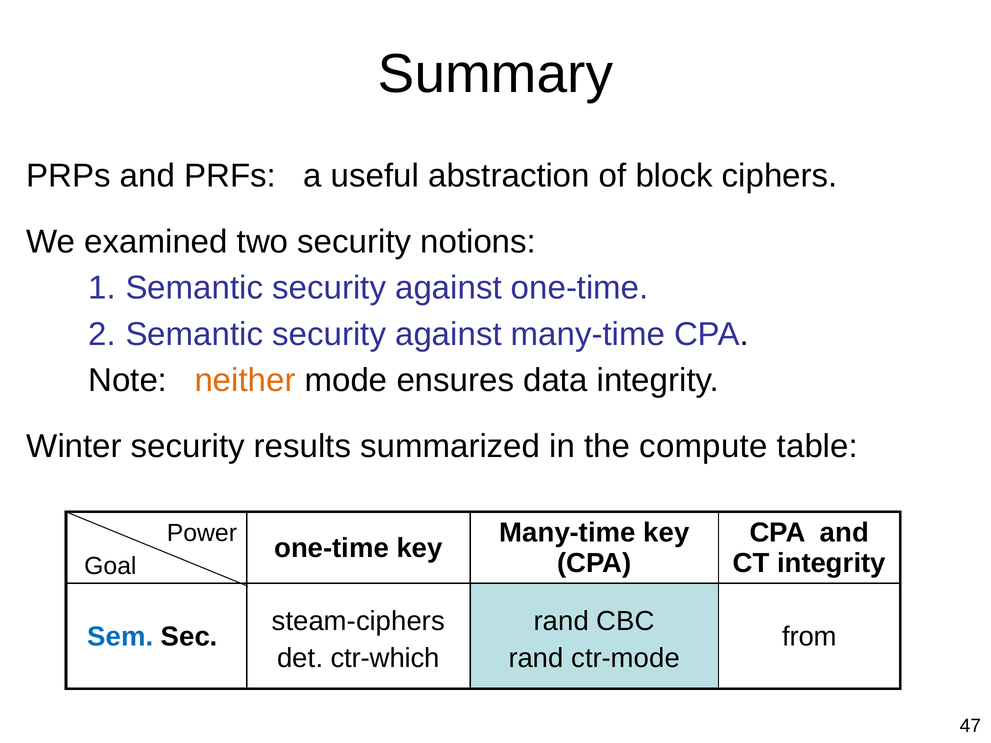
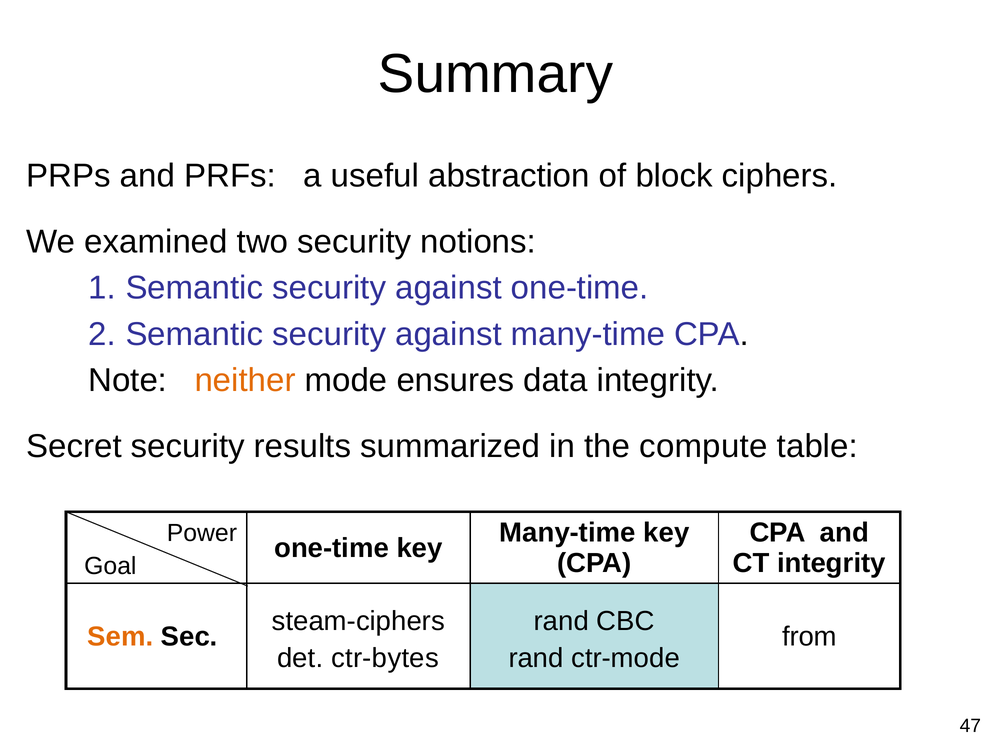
Winter: Winter -> Secret
Sem colour: blue -> orange
ctr-which: ctr-which -> ctr-bytes
